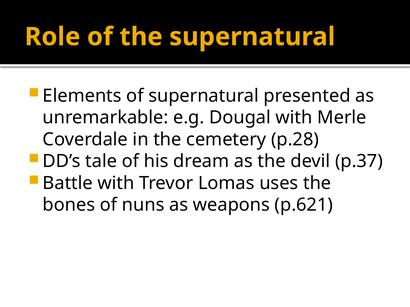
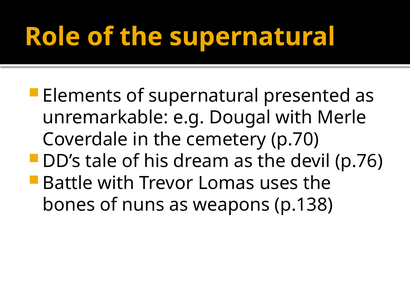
p.28: p.28 -> p.70
p.37: p.37 -> p.76
p.621: p.621 -> p.138
